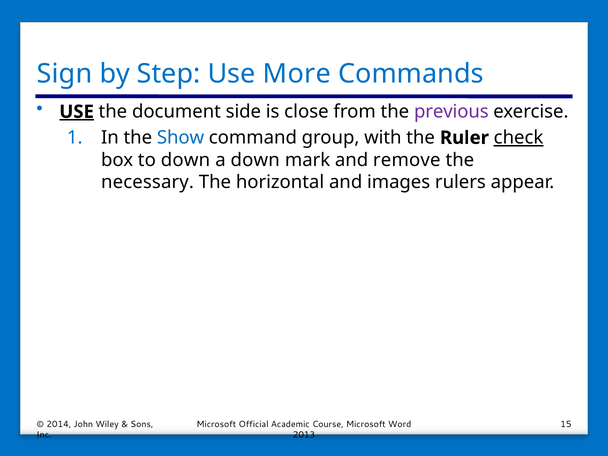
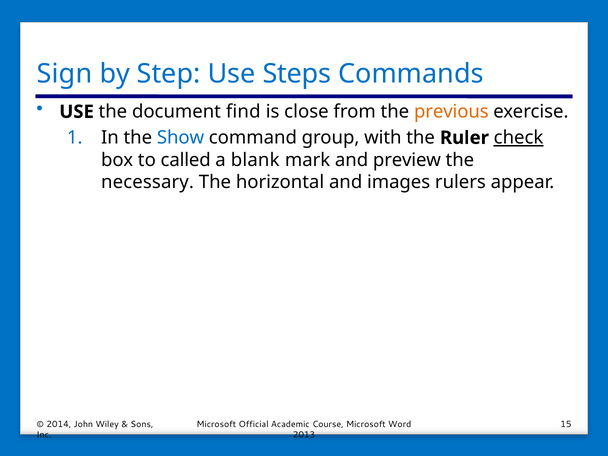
More: More -> Steps
USE at (77, 112) underline: present -> none
side: side -> find
previous colour: purple -> orange
to down: down -> called
a down: down -> blank
remove: remove -> preview
